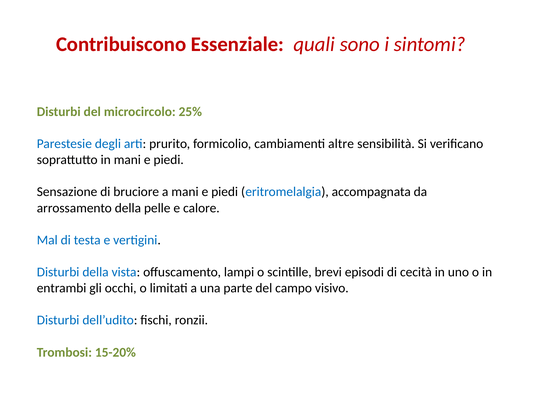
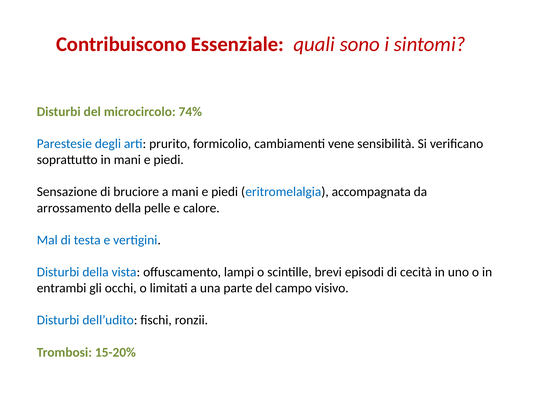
25%: 25% -> 74%
altre: altre -> vene
